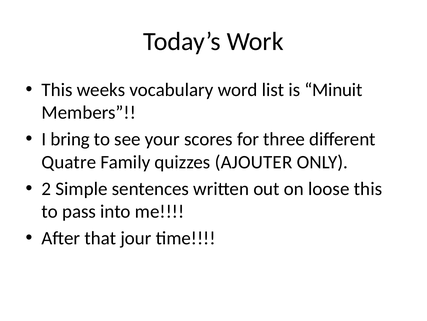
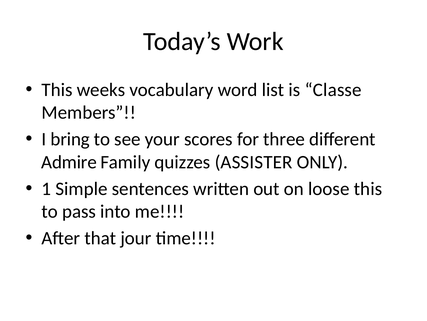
Minuit: Minuit -> Classe
Quatre: Quatre -> Admire
AJOUTER: AJOUTER -> ASSISTER
2: 2 -> 1
